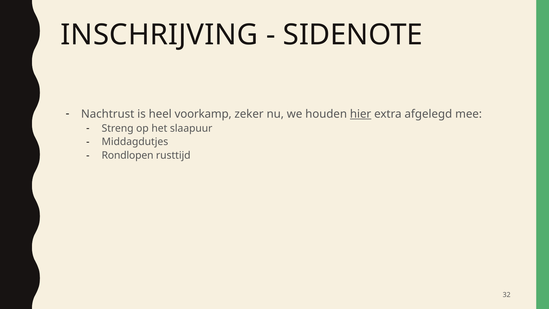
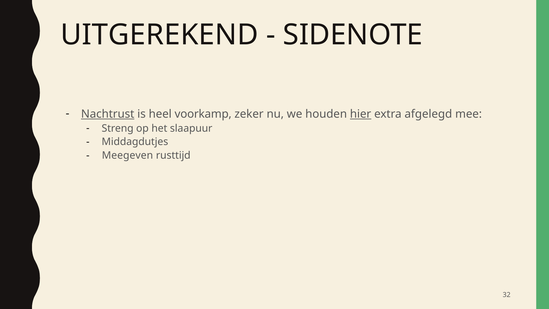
INSCHRIJVING: INSCHRIJVING -> UITGEREKEND
Nachtrust underline: none -> present
Rondlopen: Rondlopen -> Meegeven
